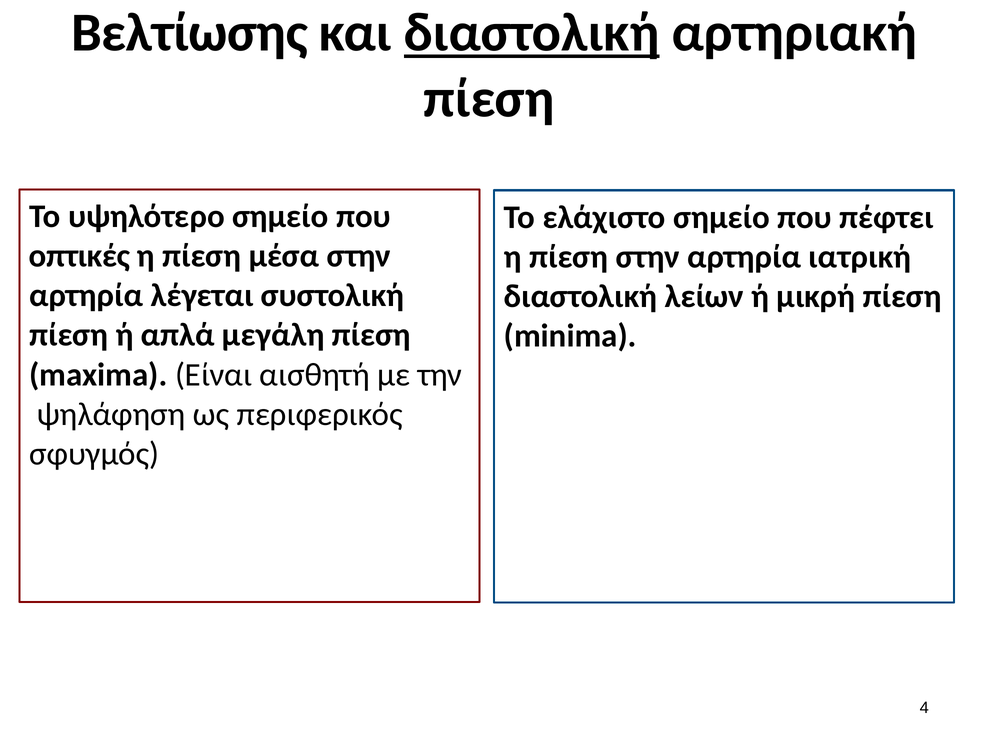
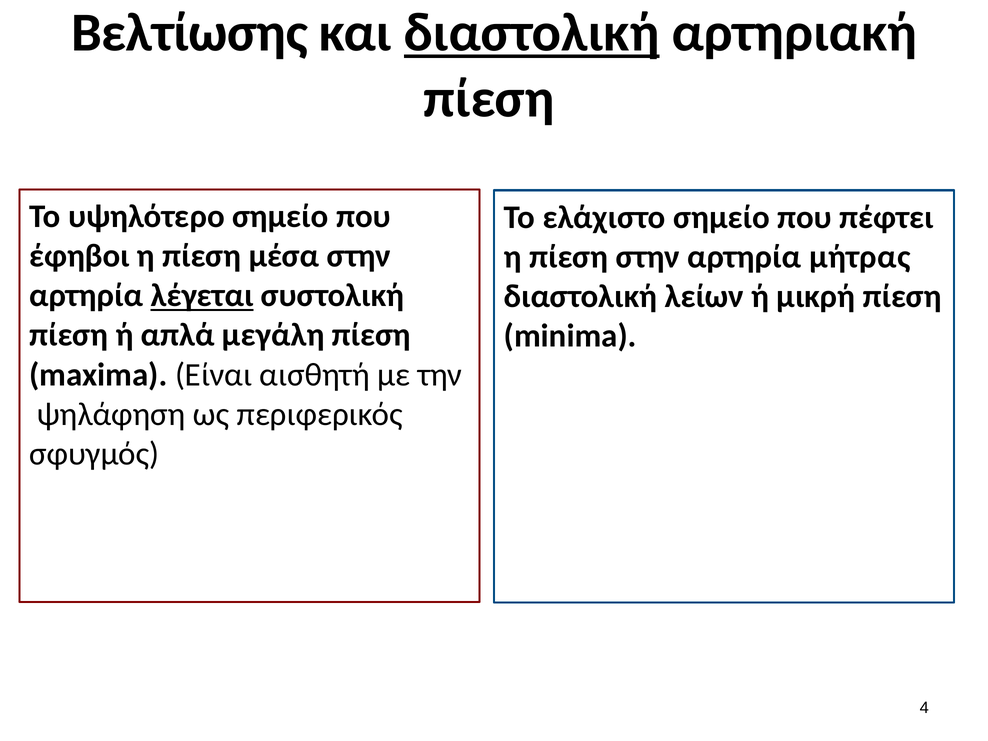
οπτικές: οπτικές -> έφηβοι
ιατρική: ιατρική -> μήτρας
λέγεται underline: none -> present
